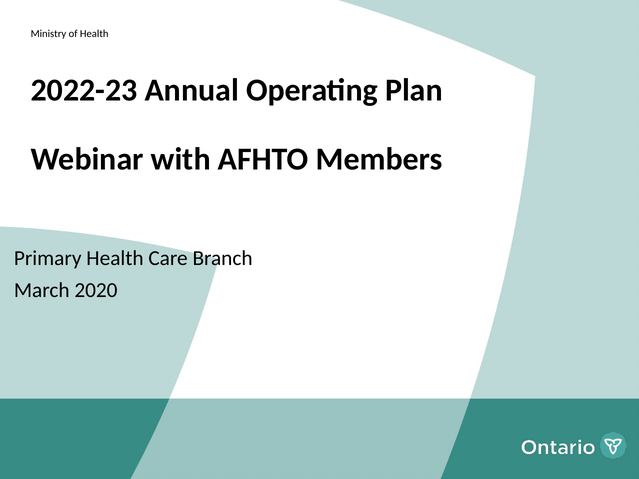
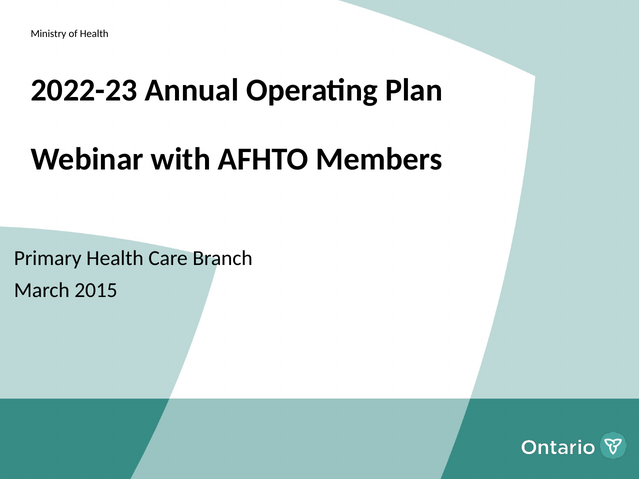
2020: 2020 -> 2015
